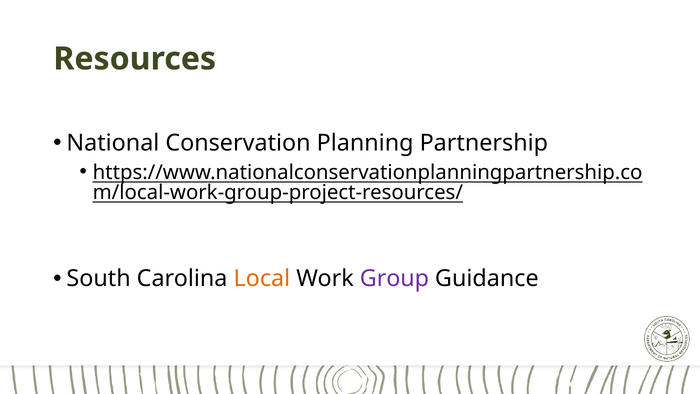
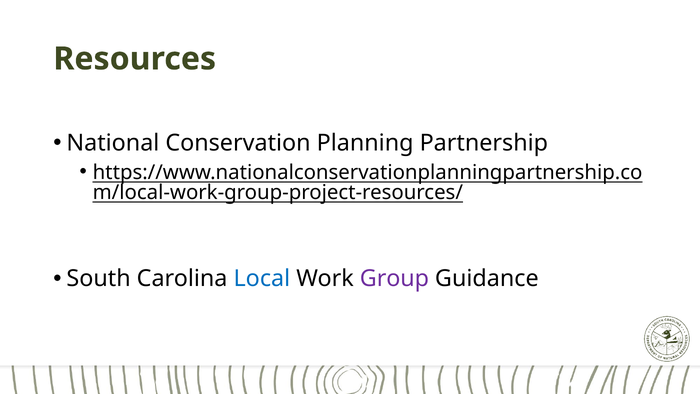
Local colour: orange -> blue
